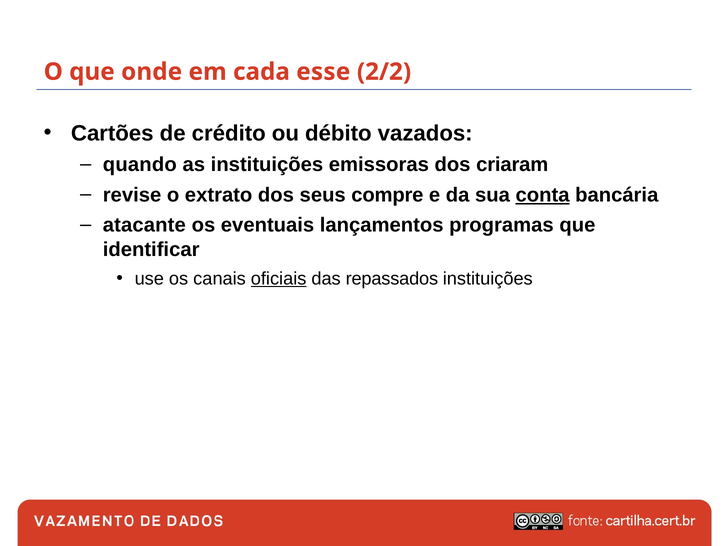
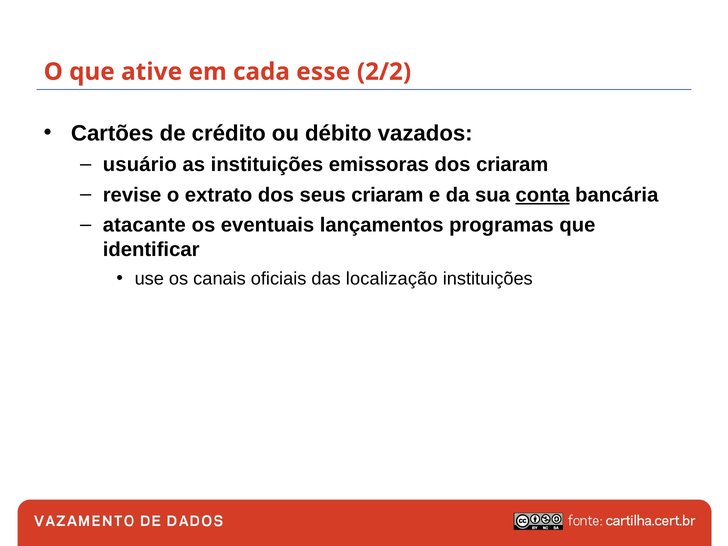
onde: onde -> ative
quando: quando -> usuário
seus compre: compre -> criaram
oficiais underline: present -> none
repassados: repassados -> localização
